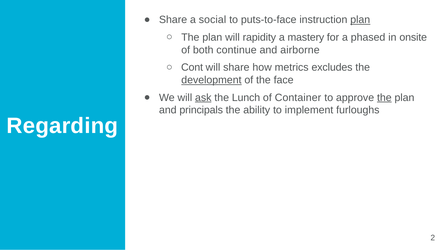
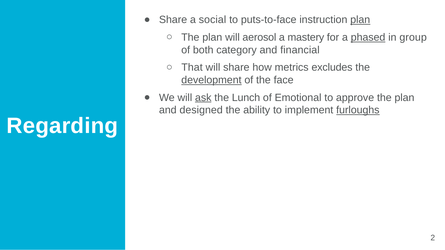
rapidity: rapidity -> aerosol
phased underline: none -> present
onsite: onsite -> group
continue: continue -> category
airborne: airborne -> financial
Cont: Cont -> That
Container: Container -> Emotional
the at (384, 98) underline: present -> none
principals: principals -> designed
furloughs underline: none -> present
